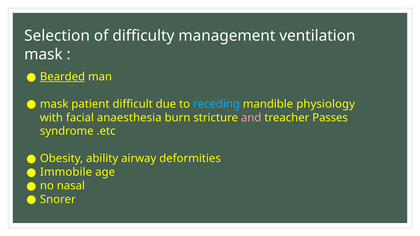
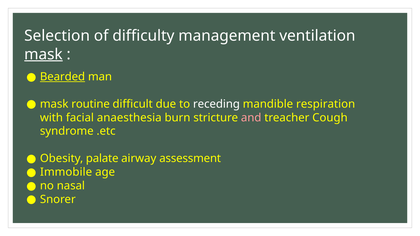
mask at (43, 54) underline: none -> present
patient: patient -> routine
receding colour: light blue -> white
physiology: physiology -> respiration
Passes: Passes -> Cough
ability: ability -> palate
deformities: deformities -> assessment
